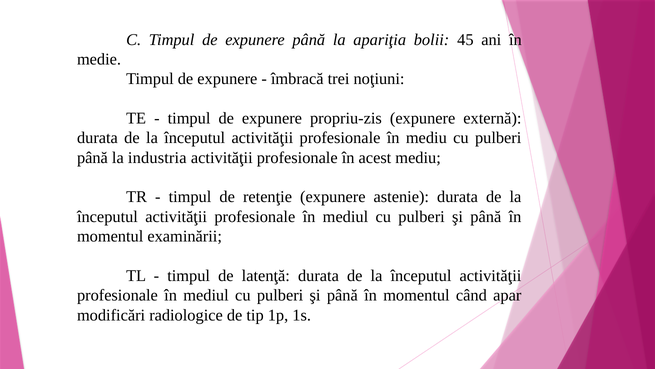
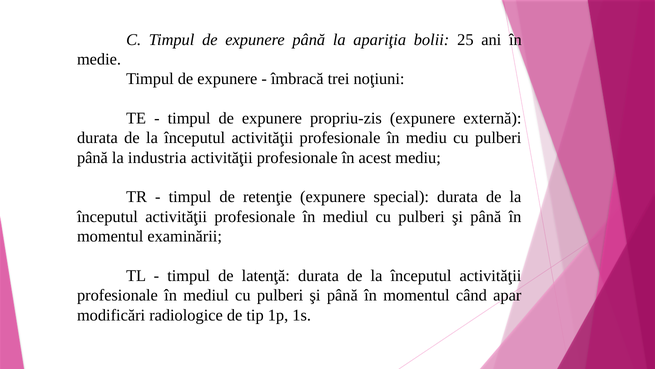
45: 45 -> 25
astenie: astenie -> special
